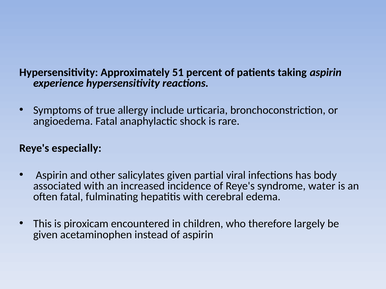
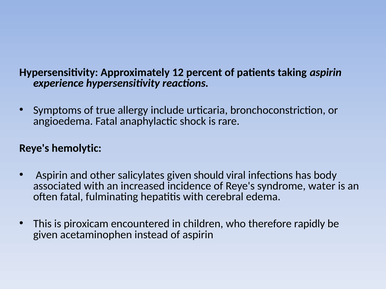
51: 51 -> 12
especially: especially -> hemolytic
partial: partial -> should
largely: largely -> rapidly
